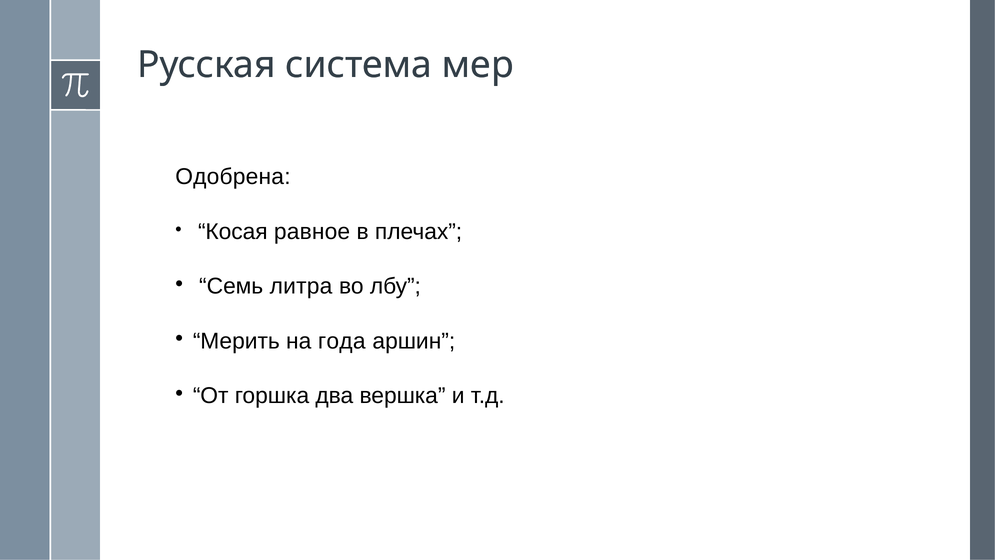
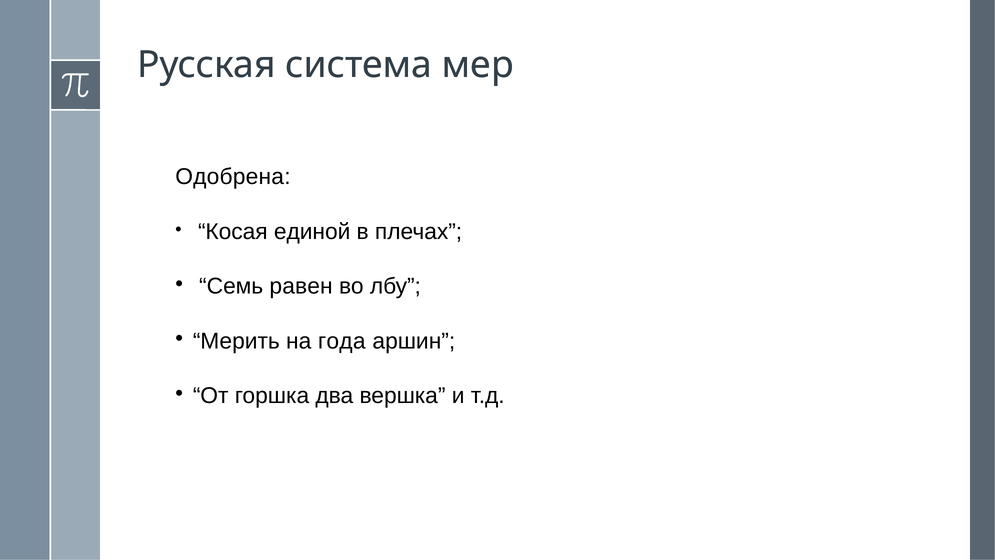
равное: равное -> единой
литра: литра -> равен
